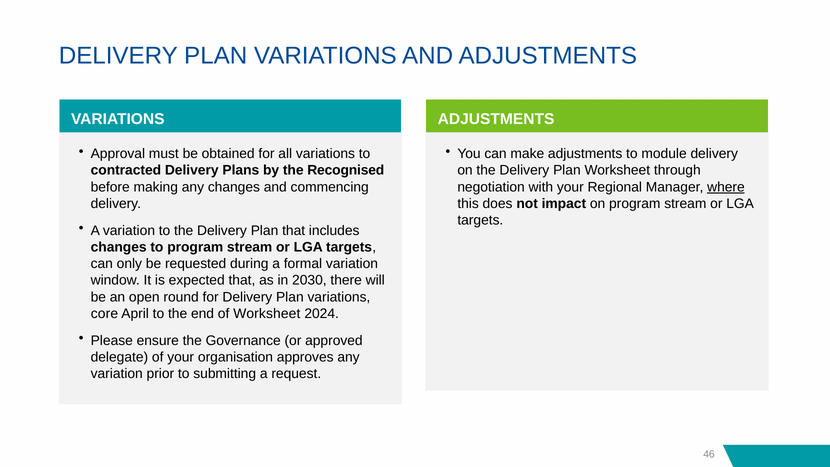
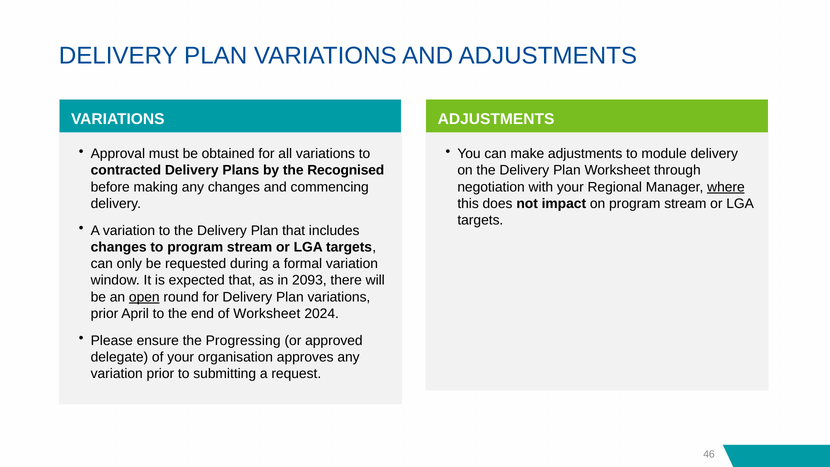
2030: 2030 -> 2093
open underline: none -> present
core at (104, 313): core -> prior
Governance: Governance -> Progressing
